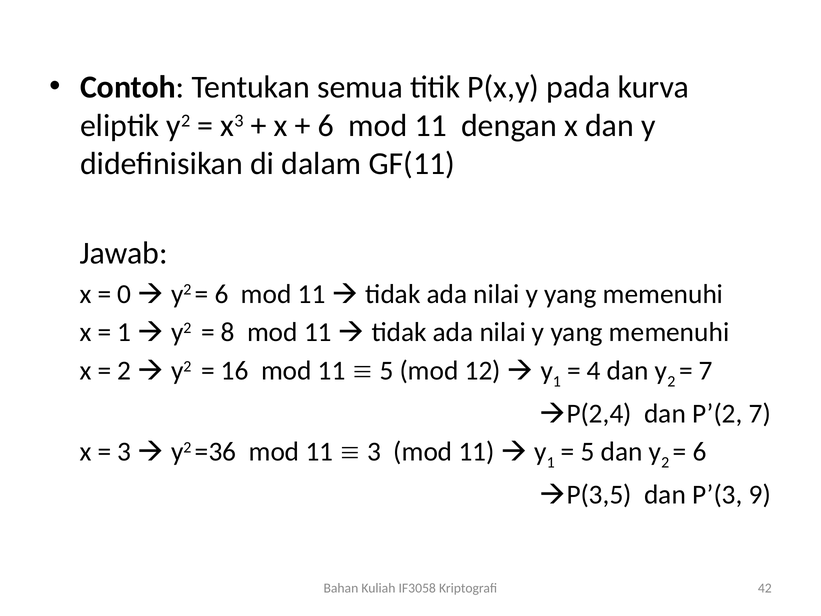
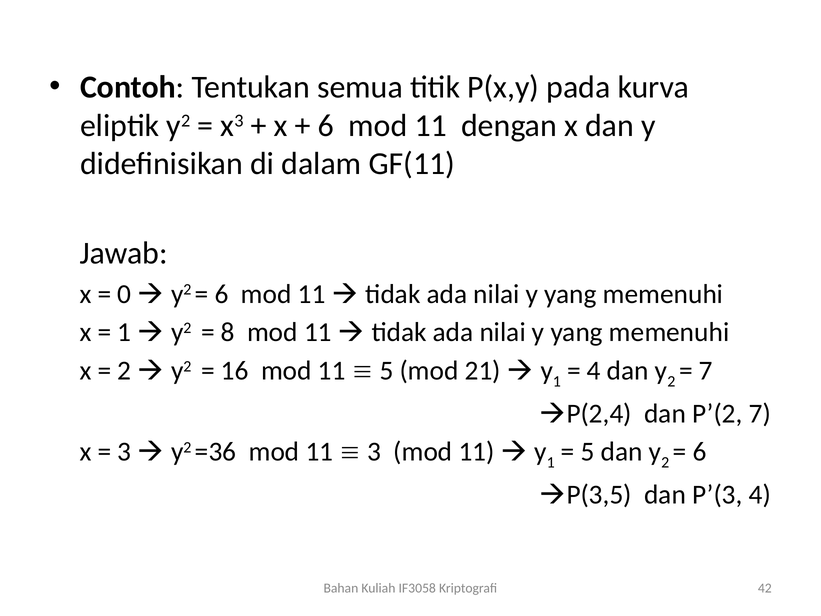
12: 12 -> 21
P’(3 9: 9 -> 4
